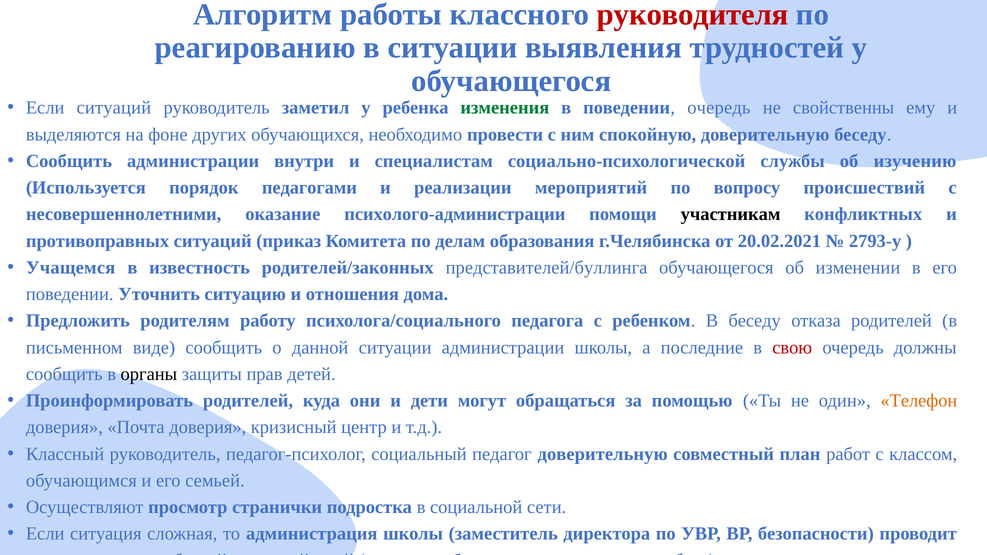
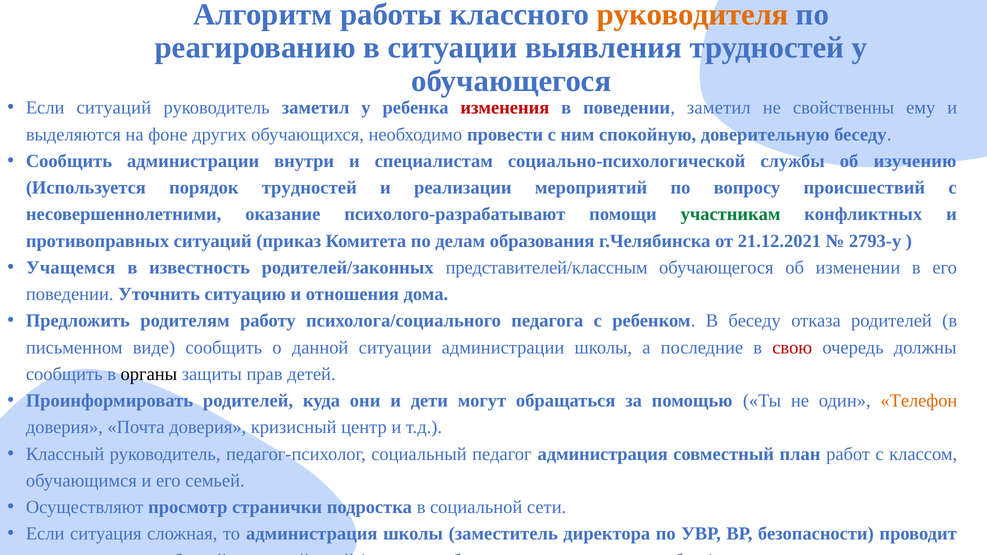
руководителя colour: red -> orange
изменения colour: green -> red
поведении очередь: очередь -> заметил
порядок педагогами: педагогами -> трудностей
психолого-администрации: психолого-администрации -> психолого-разрабатывают
участникам colour: black -> green
20.02.2021: 20.02.2021 -> 21.12.2021
представителей/буллинга: представителей/буллинга -> представителей/классным
педагог доверительную: доверительную -> администрация
